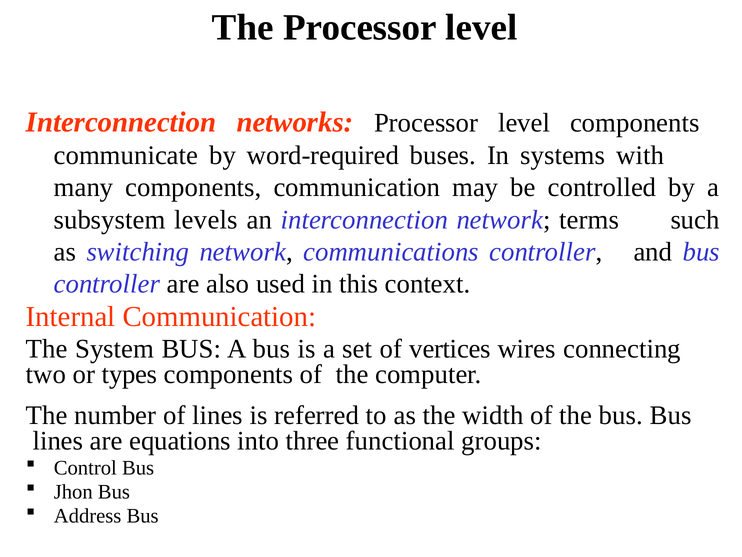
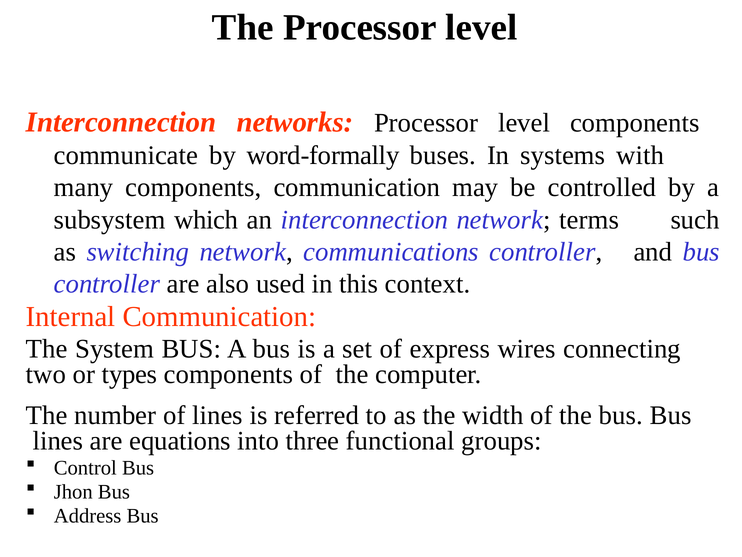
word-required: word-required -> word-formally
levels: levels -> which
vertices: vertices -> express
